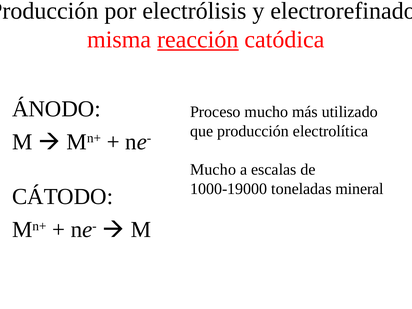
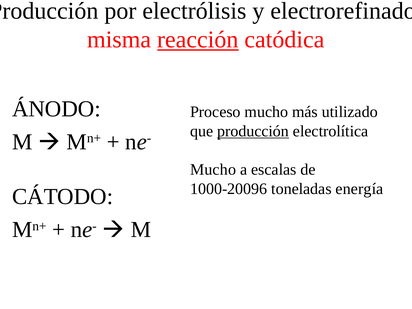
producción at (253, 131) underline: none -> present
1000-19000: 1000-19000 -> 1000-20096
mineral: mineral -> energía
